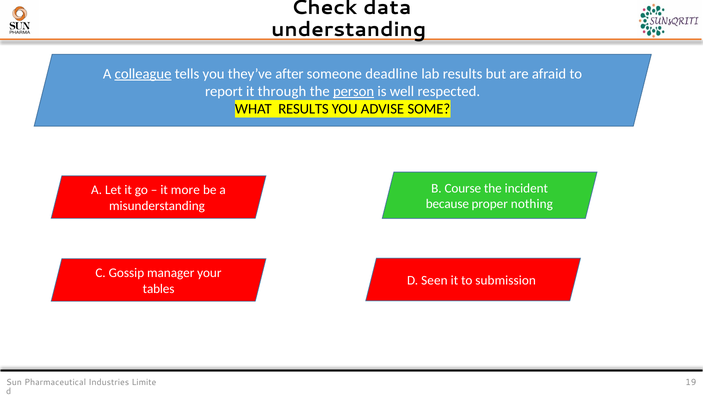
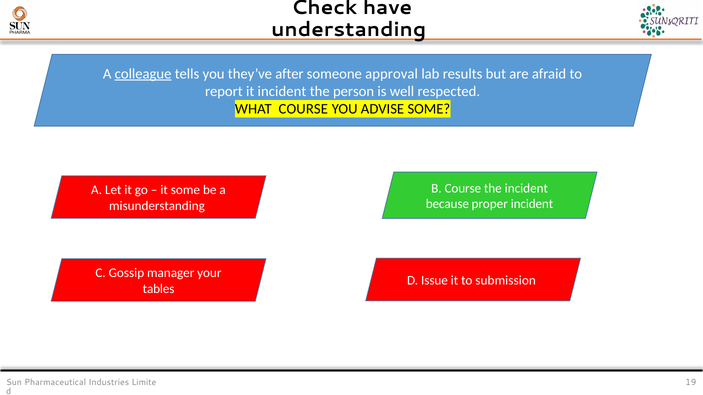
data: data -> have
deadline: deadline -> approval
it through: through -> incident
person underline: present -> none
WHAT RESULTS: RESULTS -> COURSE
it more: more -> some
proper nothing: nothing -> incident
Seen: Seen -> Issue
